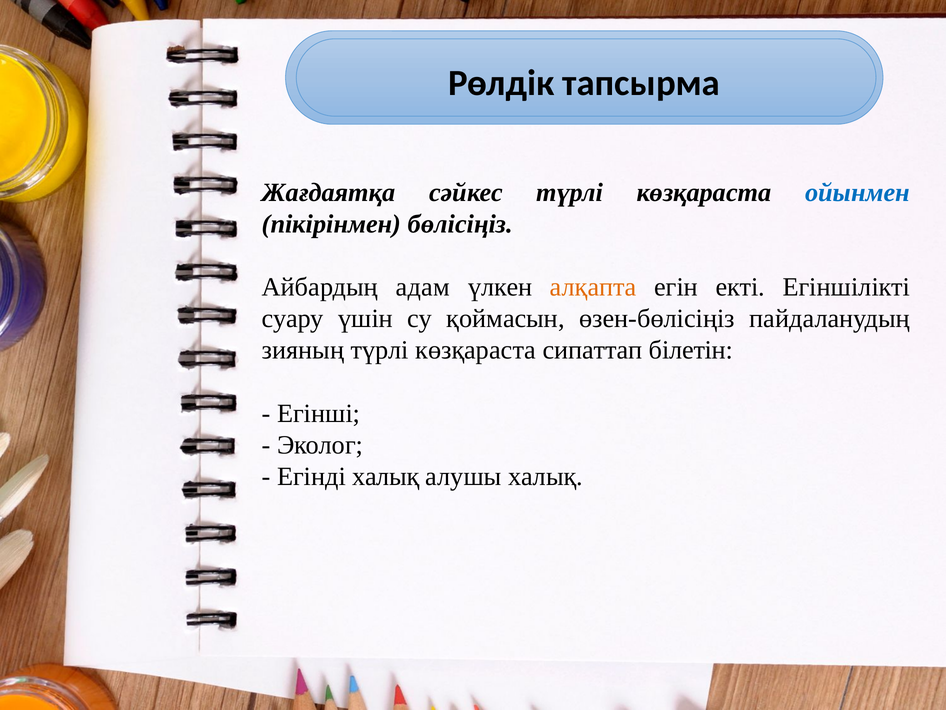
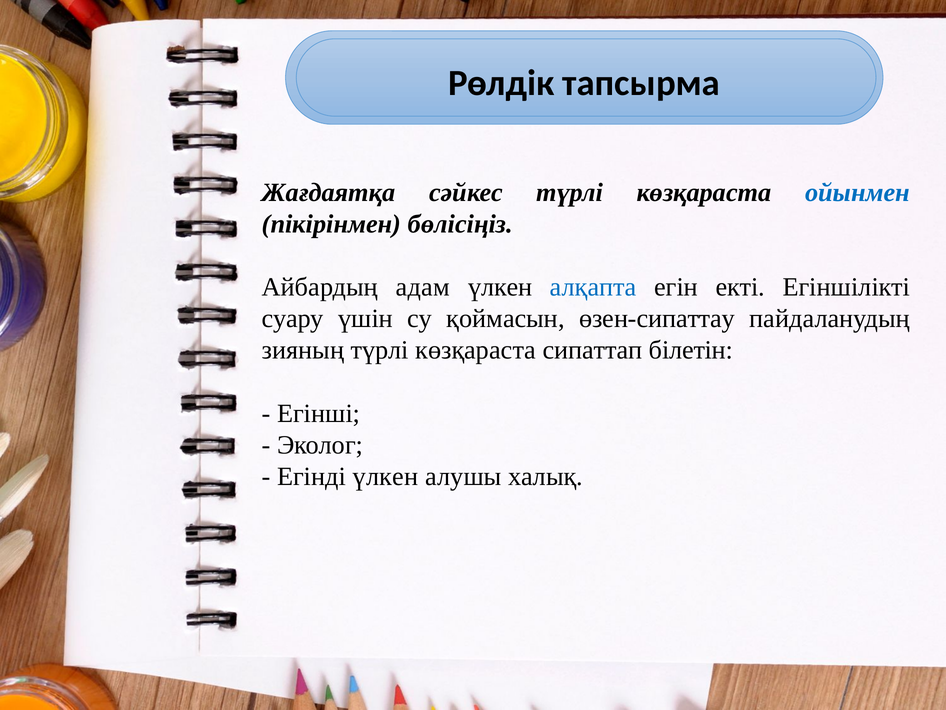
алқапта colour: orange -> blue
өзен-бөлісіңіз: өзен-бөлісіңіз -> өзен-сипаттау
Егінді халық: халық -> үлкен
